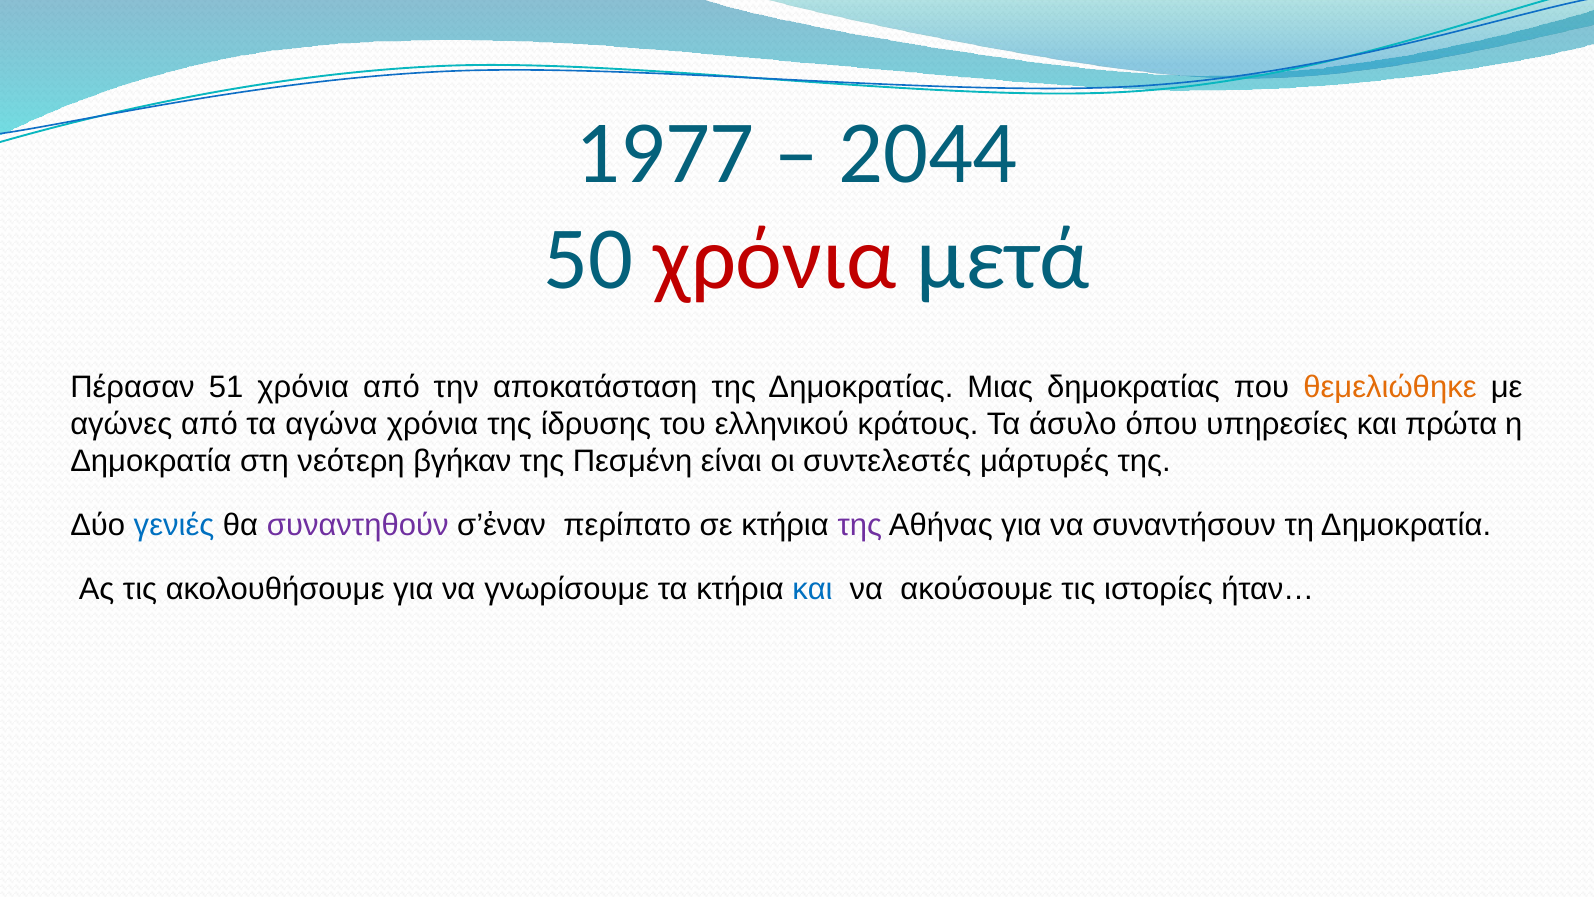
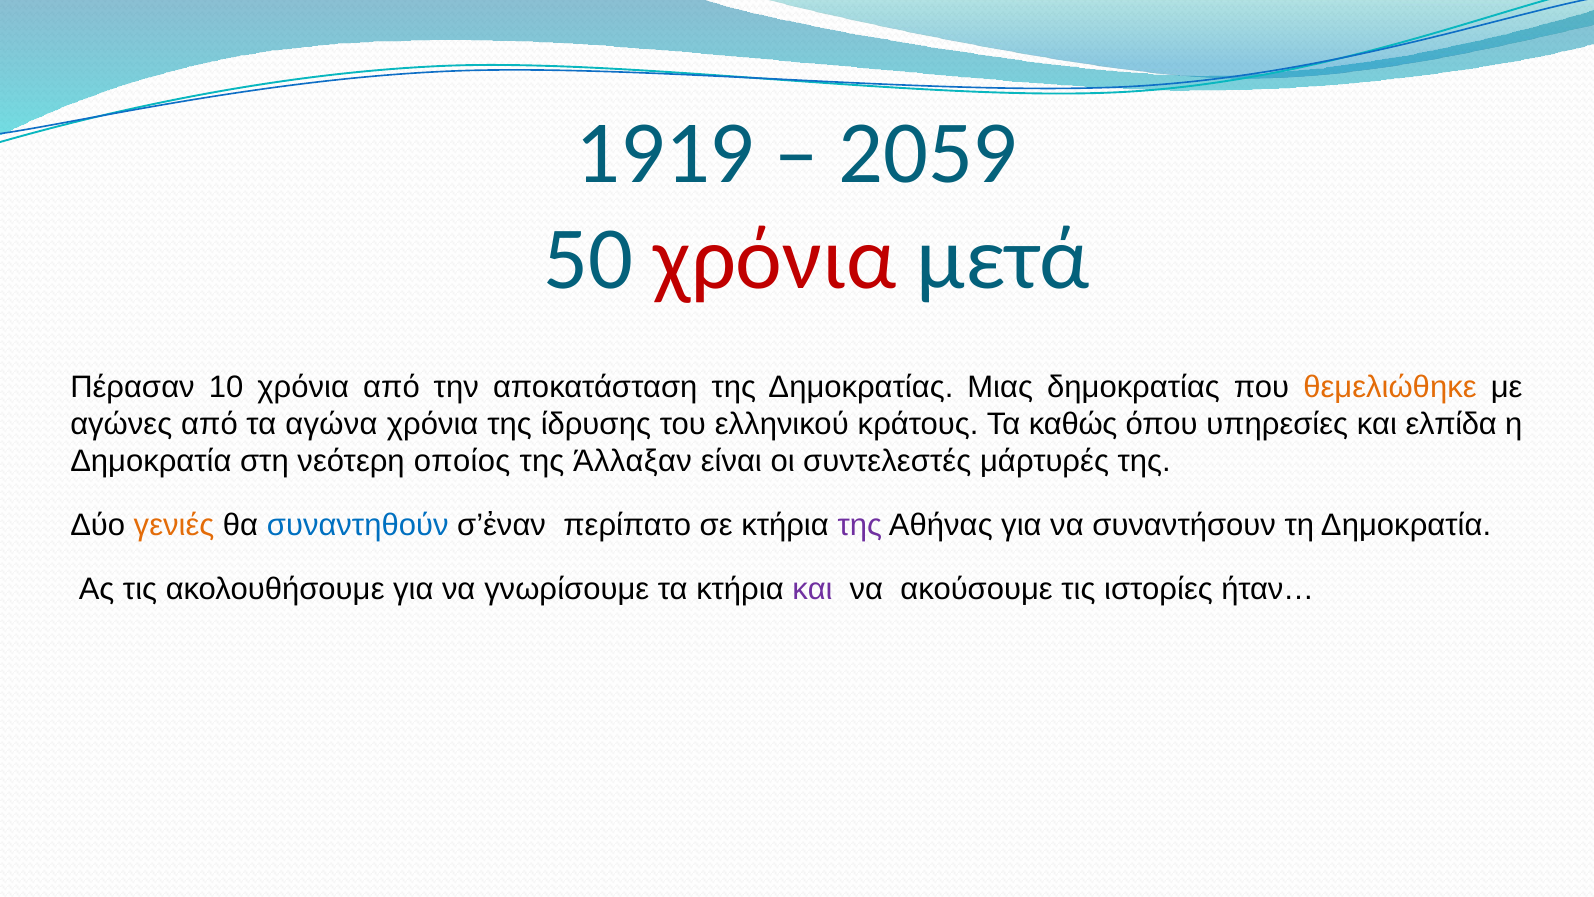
1977: 1977 -> 1919
2044: 2044 -> 2059
51: 51 -> 10
άσυλo: άσυλo -> καθώς
πρώτα: πρώτα -> ελπίδα
βγήκαν: βγήκαν -> οποίος
Πεσμένη: Πεσμένη -> Άλλαξαν
γενιές colour: blue -> orange
συναντηθούν colour: purple -> blue
και at (812, 589) colour: blue -> purple
